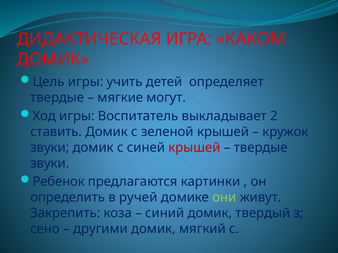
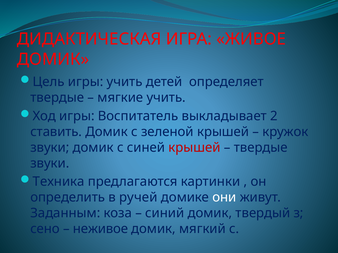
КАКОМ: КАКОМ -> ЖИВОЕ
мягкие могут: могут -> учить
Ребенок: Ребенок -> Техника
они colour: light green -> white
Закрепить: Закрепить -> Заданным
другими: другими -> неживое
